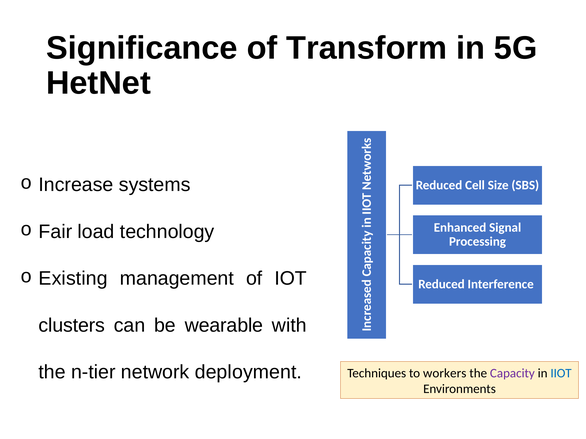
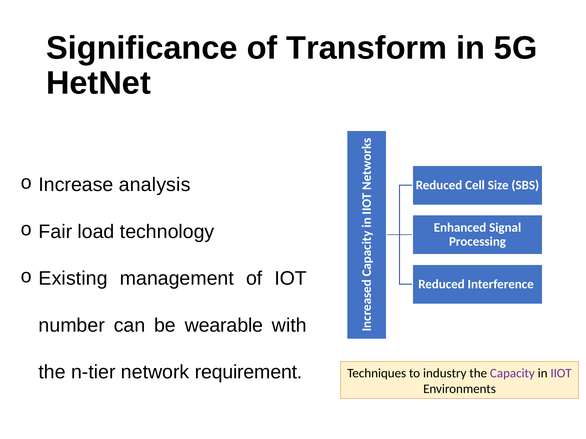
systems: systems -> analysis
clusters: clusters -> number
deployment: deployment -> requirement
workers: workers -> industry
IIOT colour: blue -> purple
